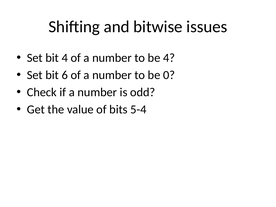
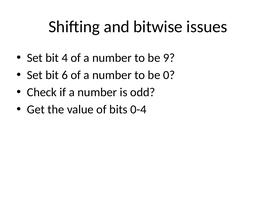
be 4: 4 -> 9
5-4: 5-4 -> 0-4
